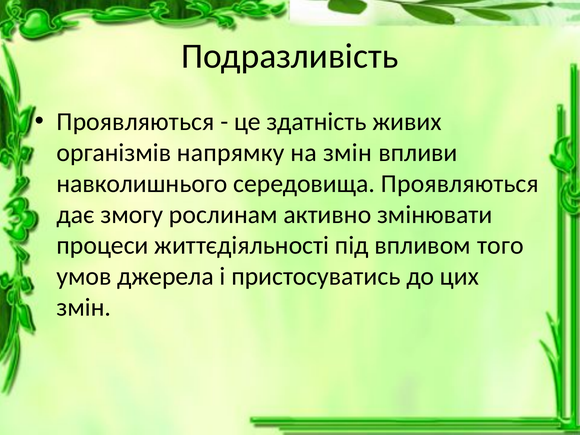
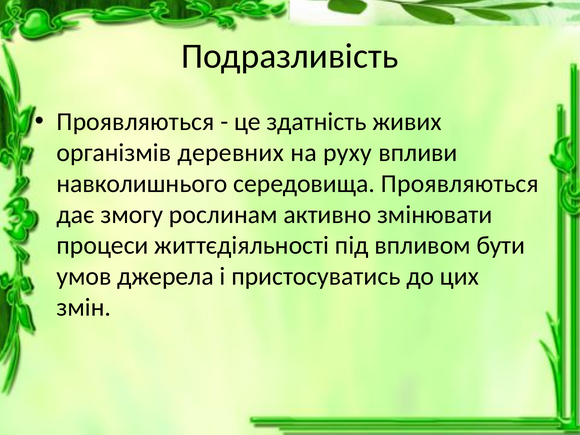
напрямку: напрямку -> деревних
на змін: змін -> руху
того: того -> бути
